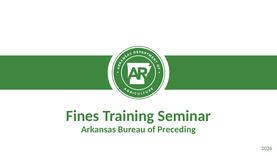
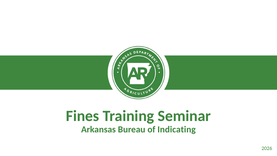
Preceding: Preceding -> Indicating
